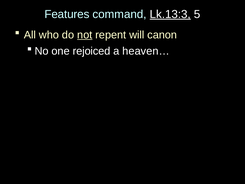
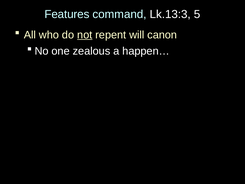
Lk.13:3 underline: present -> none
rejoiced: rejoiced -> zealous
heaven…: heaven… -> happen…
